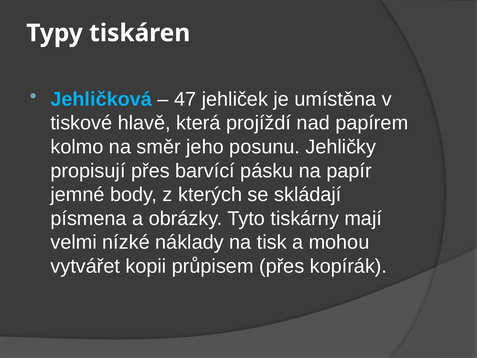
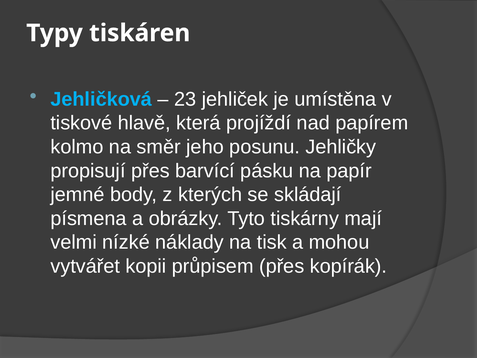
47: 47 -> 23
